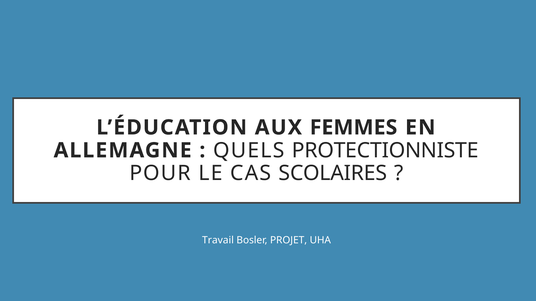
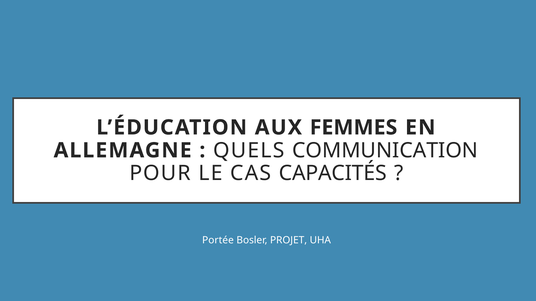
PROTECTIONNISTE: PROTECTIONNISTE -> COMMUNICATION
SCOLAIRES: SCOLAIRES -> CAPACITÉS
Travail: Travail -> Portée
